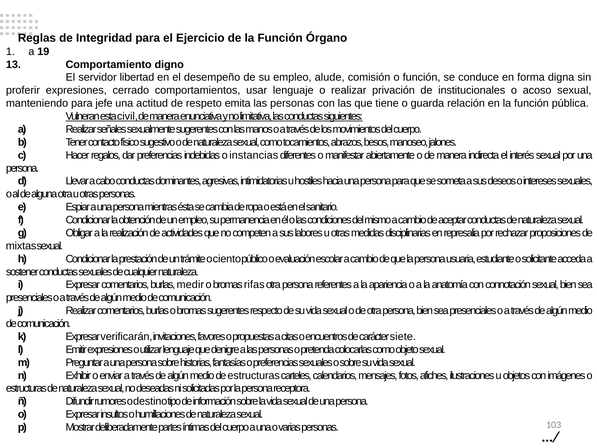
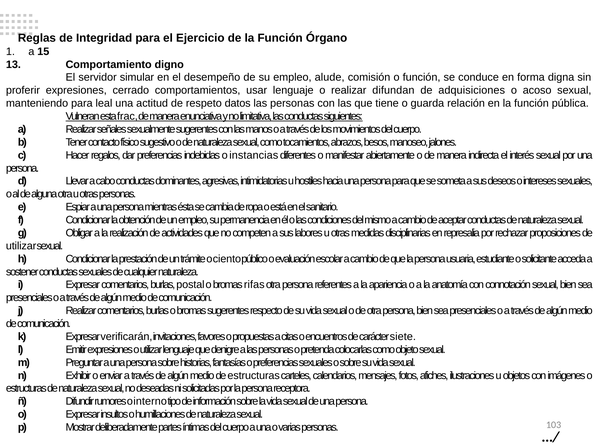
19: 19 -> 15
libertad: libertad -> simular
privación: privación -> difundan
institucionales: institucionales -> adquisiciones
jefe: jefe -> leal
emita: emita -> datos
civil: civil -> frac
mixtas at (21, 246): mixtas -> utilizar
medir: medir -> postal
destino: destino -> interno
